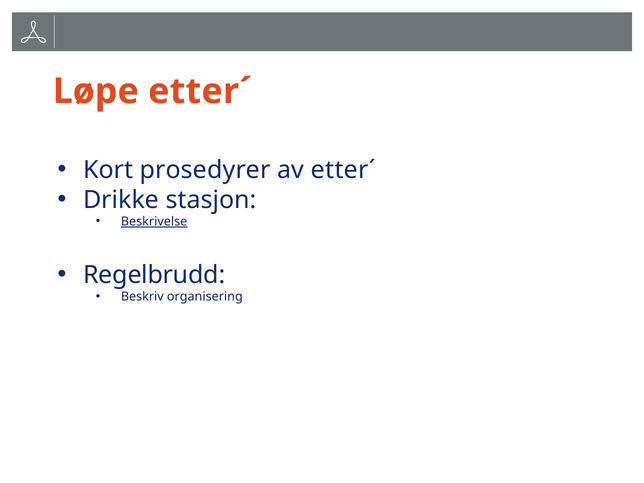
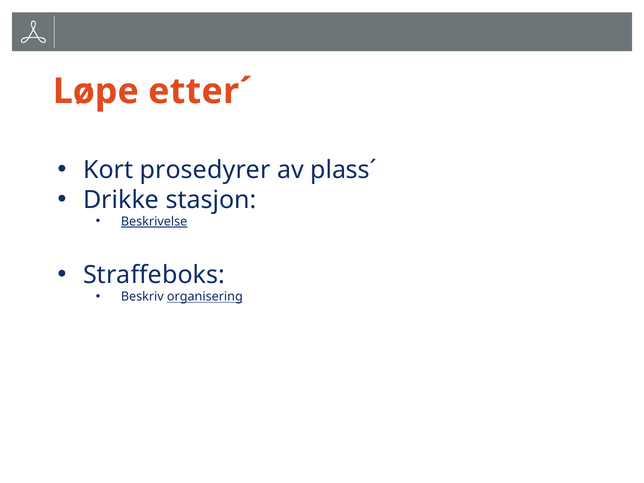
av etter´: etter´ -> plass´
Regelbrudd: Regelbrudd -> Straffeboks
organisering underline: none -> present
